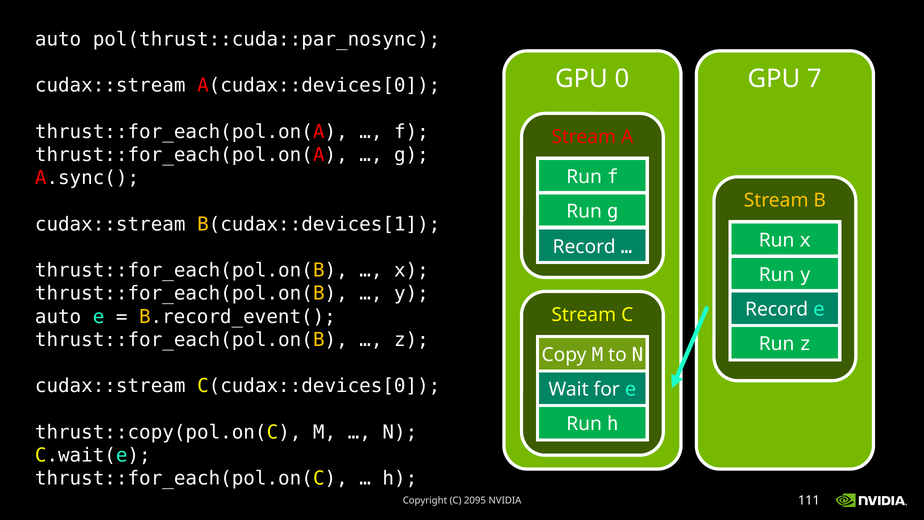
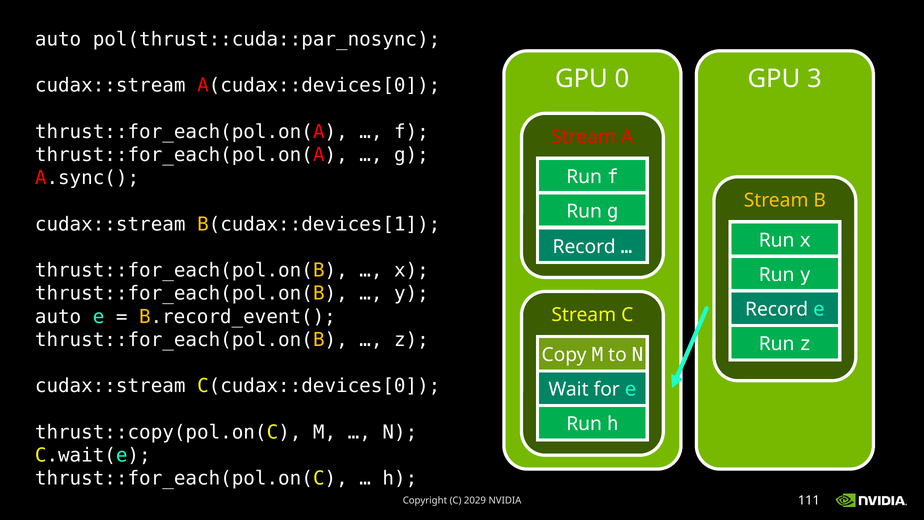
7: 7 -> 3
2095: 2095 -> 2029
